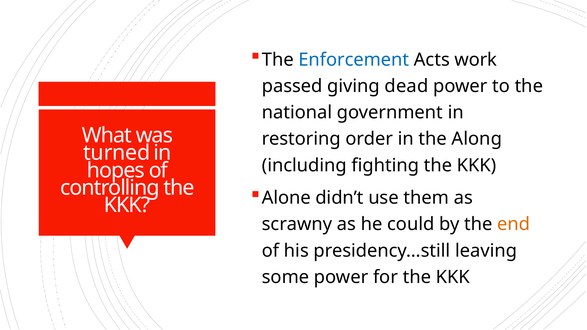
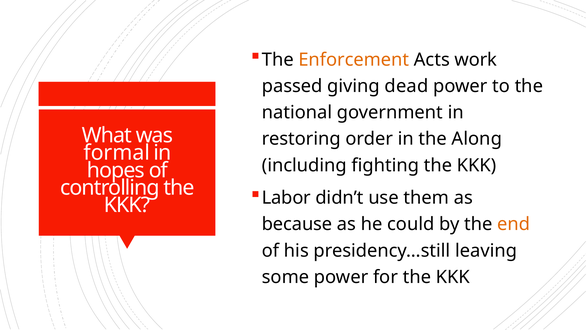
Enforcement colour: blue -> orange
turned: turned -> formal
Alone: Alone -> Labor
scrawny: scrawny -> because
